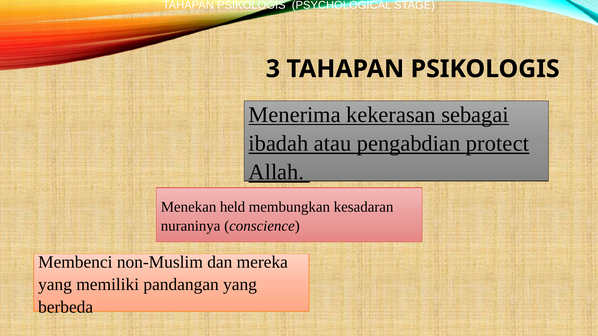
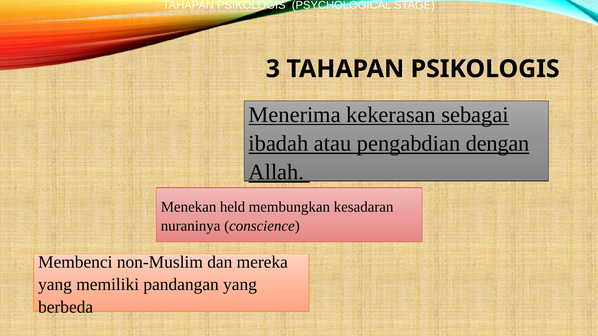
protect: protect -> dengan
